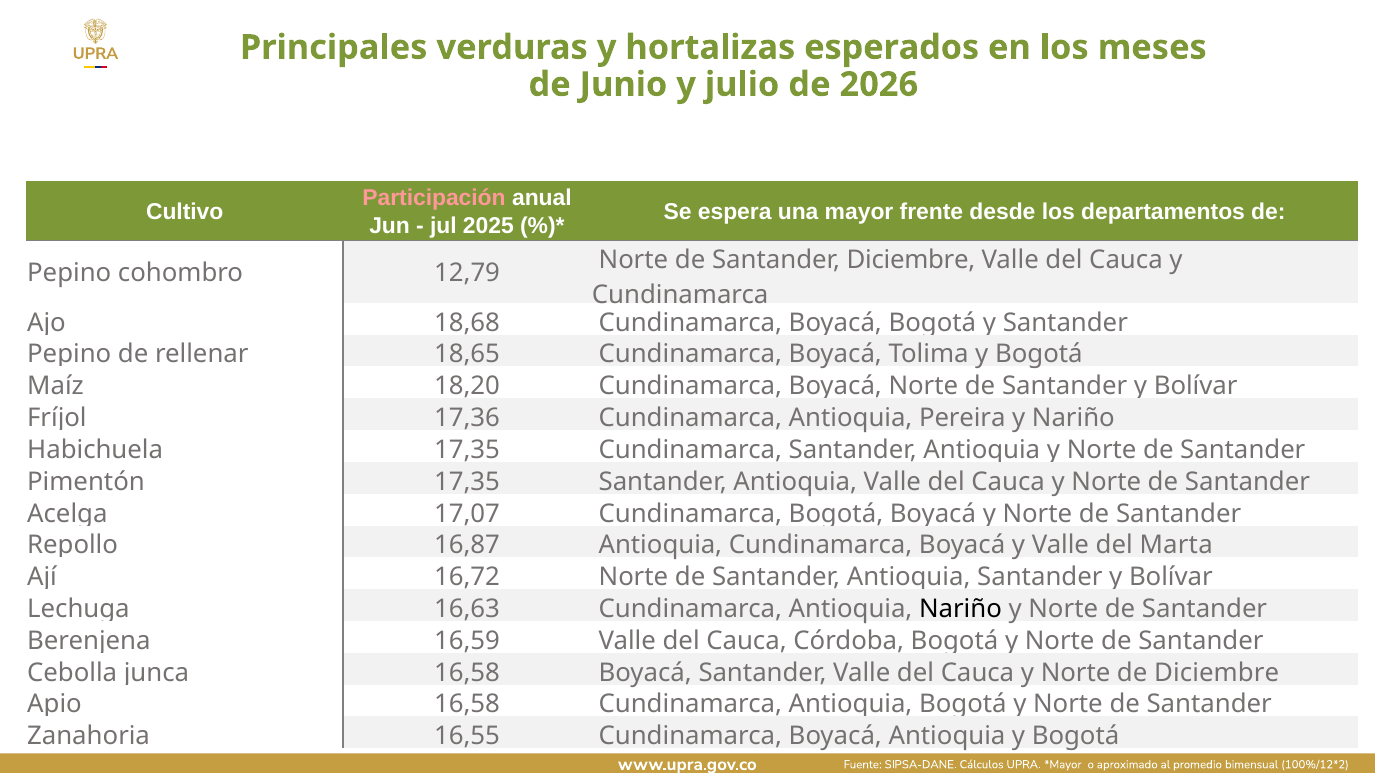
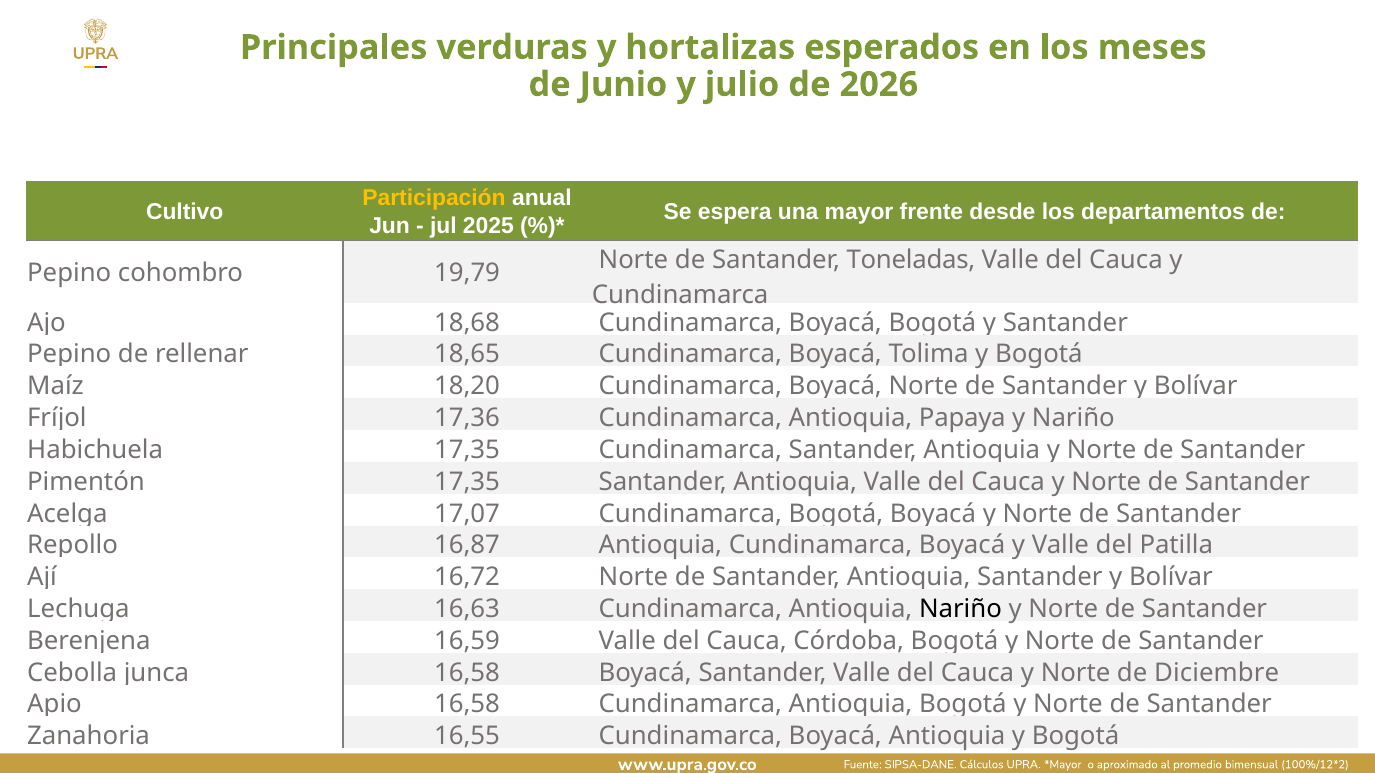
Participación colour: pink -> yellow
Santander Diciembre: Diciembre -> Toneladas
12,79: 12,79 -> 19,79
Pereira: Pereira -> Papaya
Marta: Marta -> Patilla
